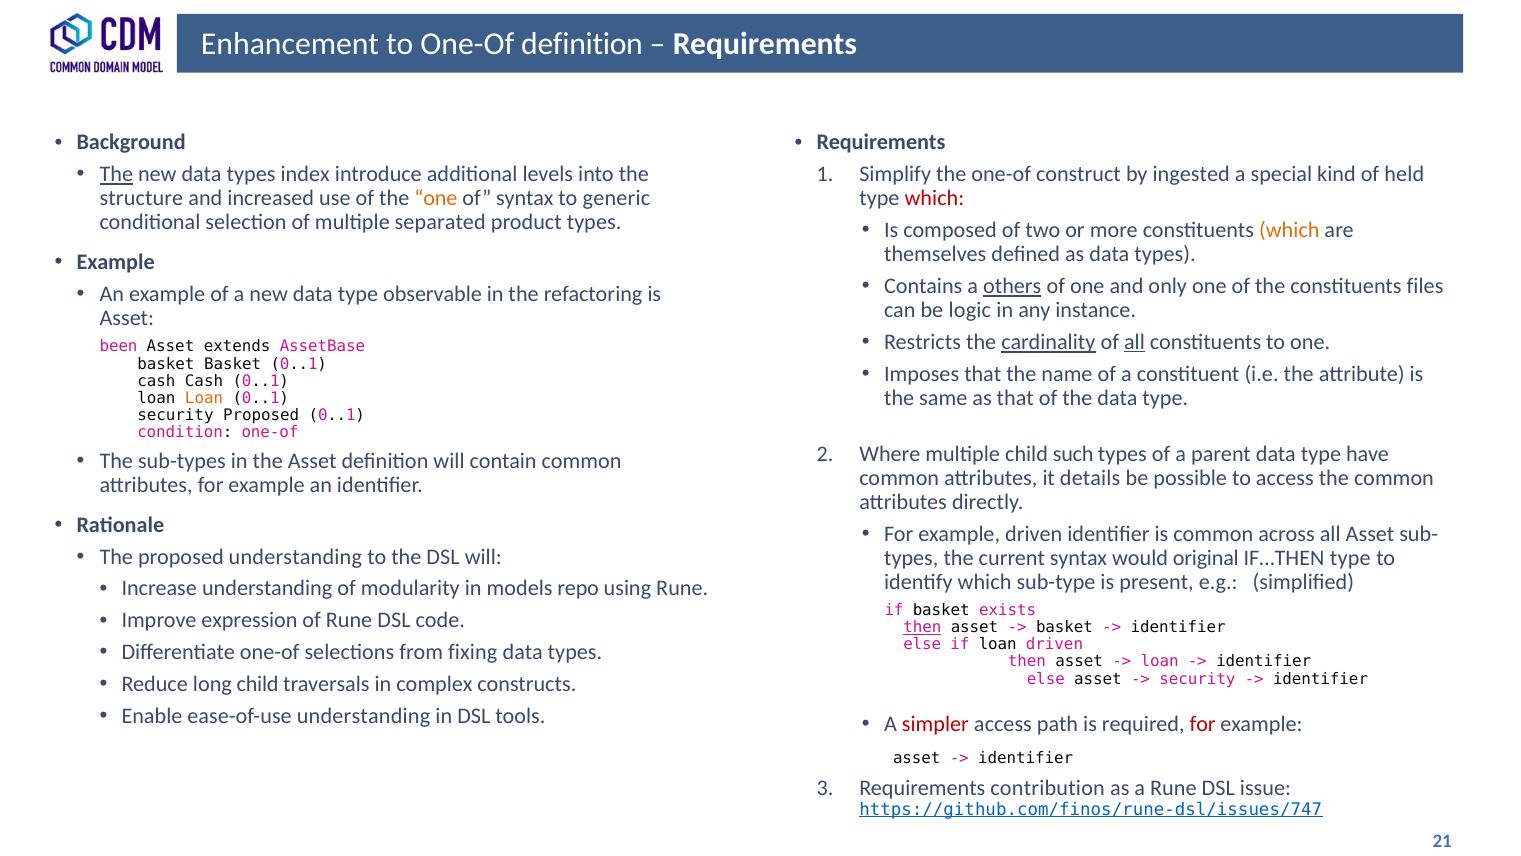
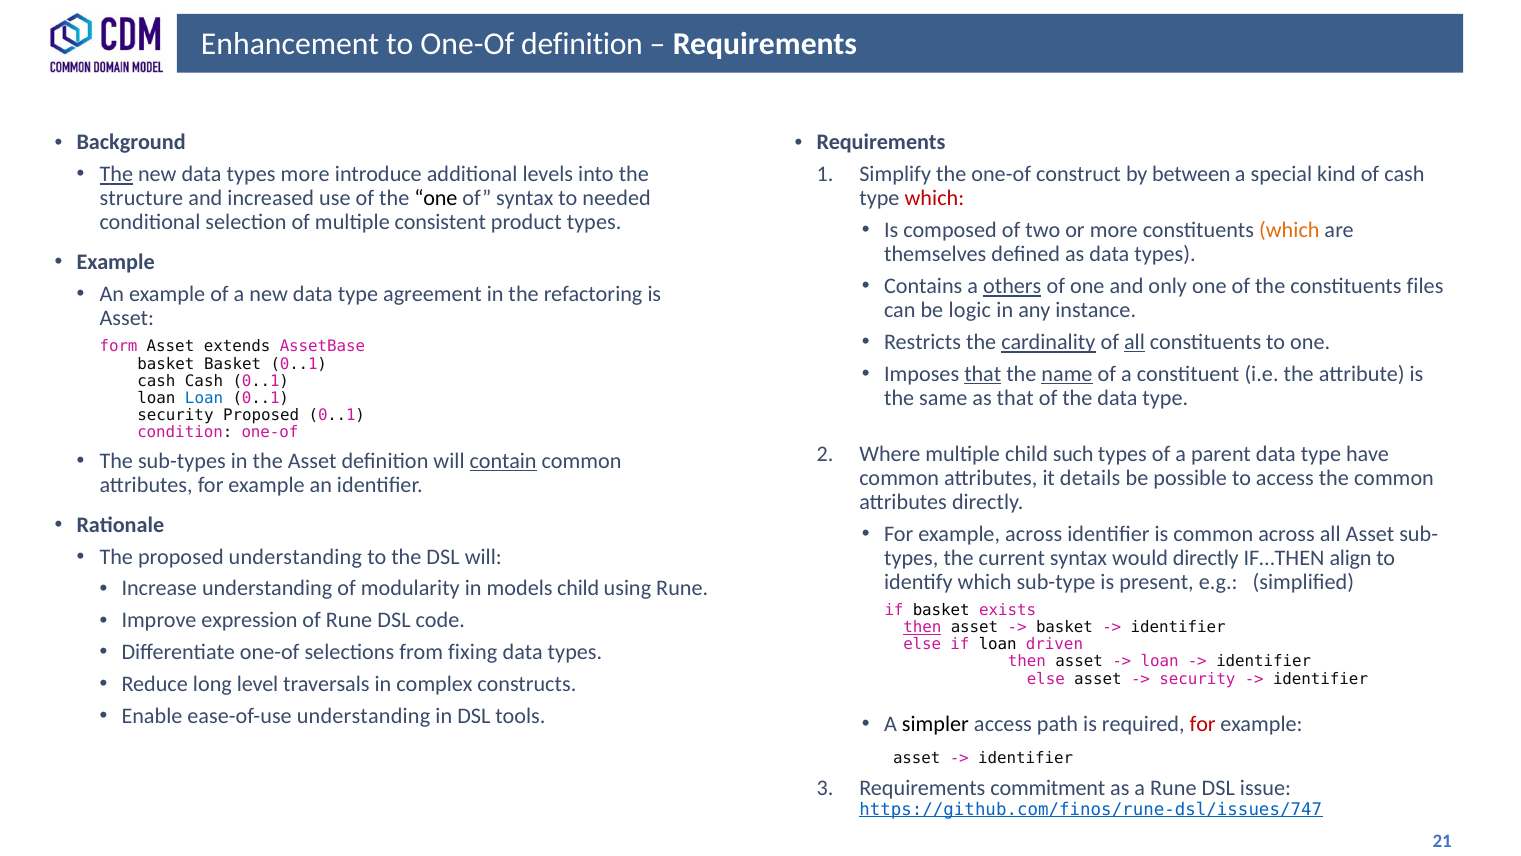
types index: index -> more
ingested: ingested -> between
of held: held -> cash
one at (436, 198) colour: orange -> black
generic: generic -> needed
separated: separated -> consistent
observable: observable -> agreement
been: been -> form
that at (983, 374) underline: none -> present
name underline: none -> present
Loan at (204, 398) colour: orange -> blue
contain underline: none -> present
example driven: driven -> across
would original: original -> directly
IF…THEN type: type -> align
models repo: repo -> child
long child: child -> level
simpler colour: red -> black
contribution: contribution -> commitment
